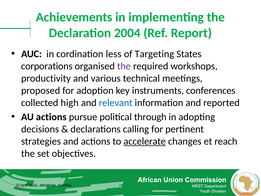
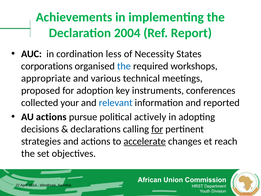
Targeting: Targeting -> Necessity
the at (124, 66) colour: purple -> blue
productivity: productivity -> appropriate
high: high -> your
through: through -> actively
for at (157, 129) underline: none -> present
